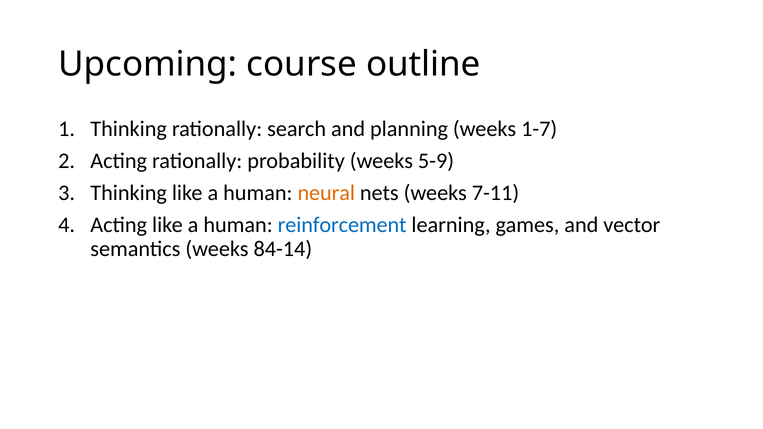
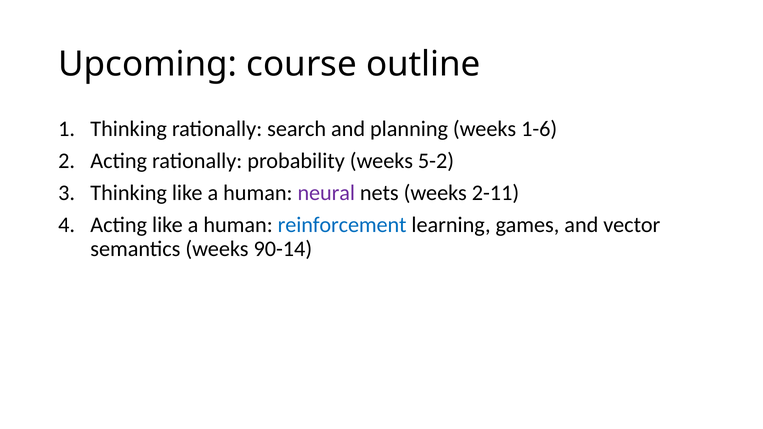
1-7: 1-7 -> 1-6
5-9: 5-9 -> 5-2
neural colour: orange -> purple
7-11: 7-11 -> 2-11
84-14: 84-14 -> 90-14
